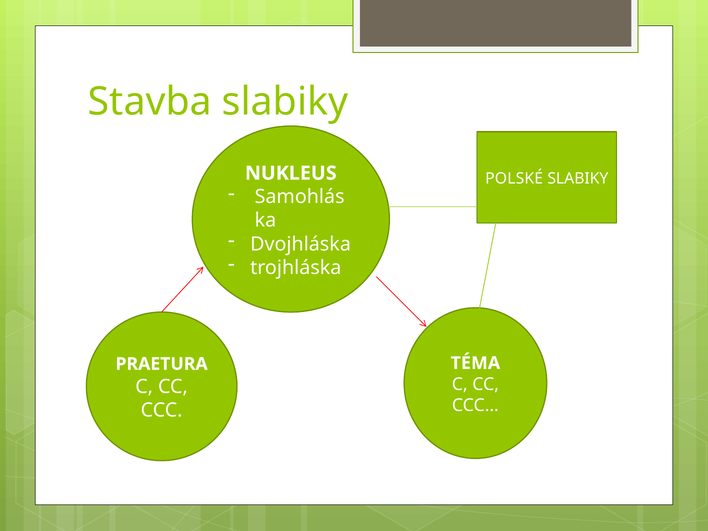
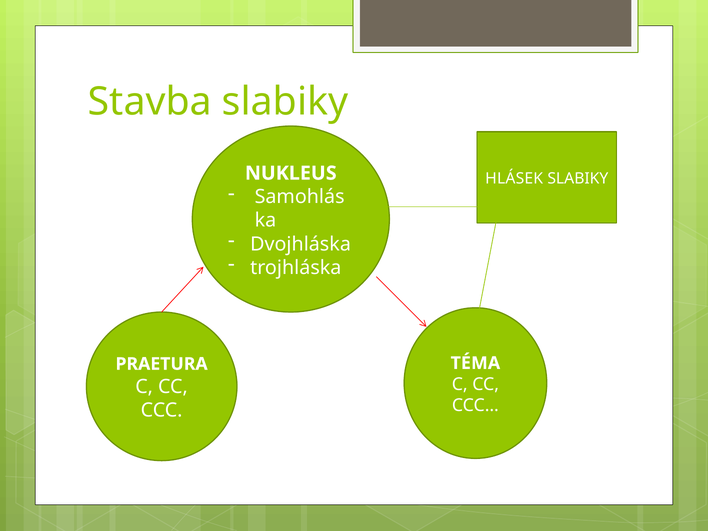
POLSKÉ: POLSKÉ -> HLÁSEK
